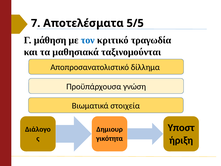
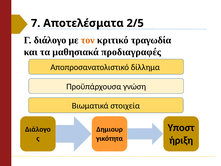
5/5: 5/5 -> 2/5
Γ μάθηση: μάθηση -> διάλογο
τον colour: blue -> orange
ταξινομούνται: ταξινομούνται -> προδιαγραφές
